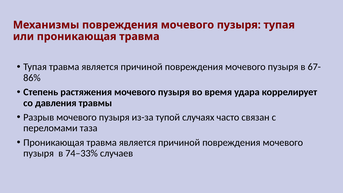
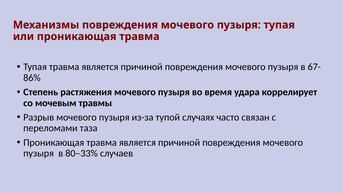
давления: давления -> мочевым
74–33%: 74–33% -> 80–33%
